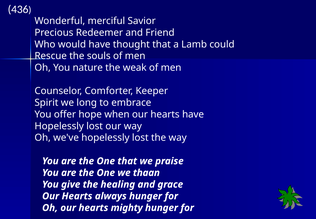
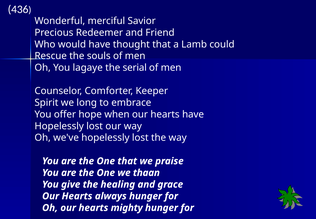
nature: nature -> lagaye
weak: weak -> serial
